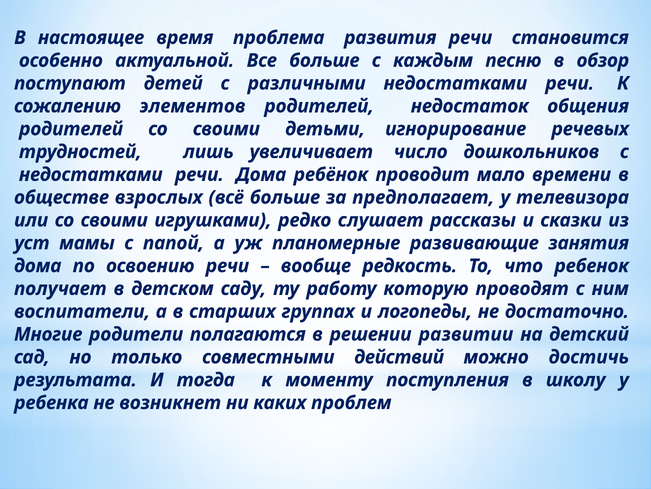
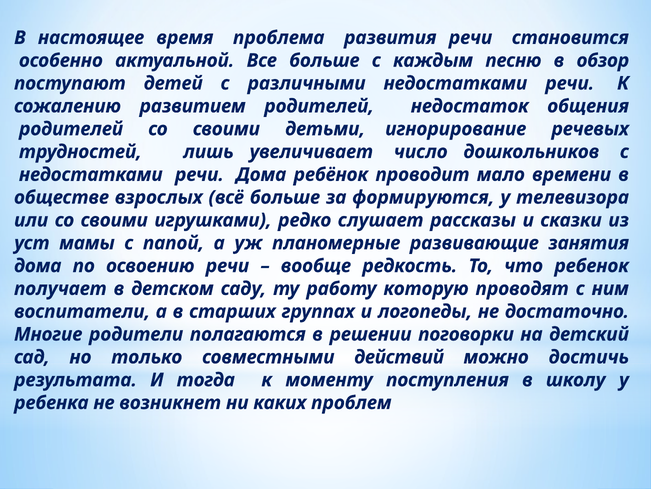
элементов: элементов -> развитием
предполагает: предполагает -> формируются
развитии: развитии -> поговорки
